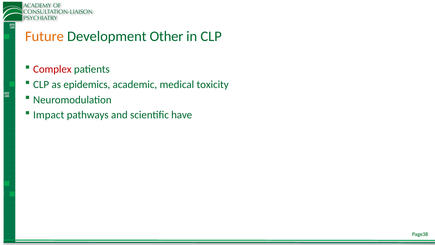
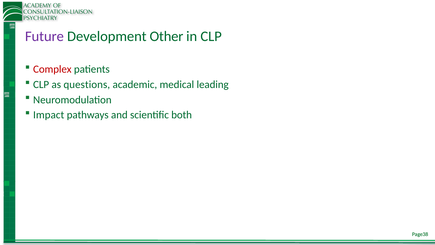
Future colour: orange -> purple
epidemics: epidemics -> questions
toxicity: toxicity -> leading
have: have -> both
